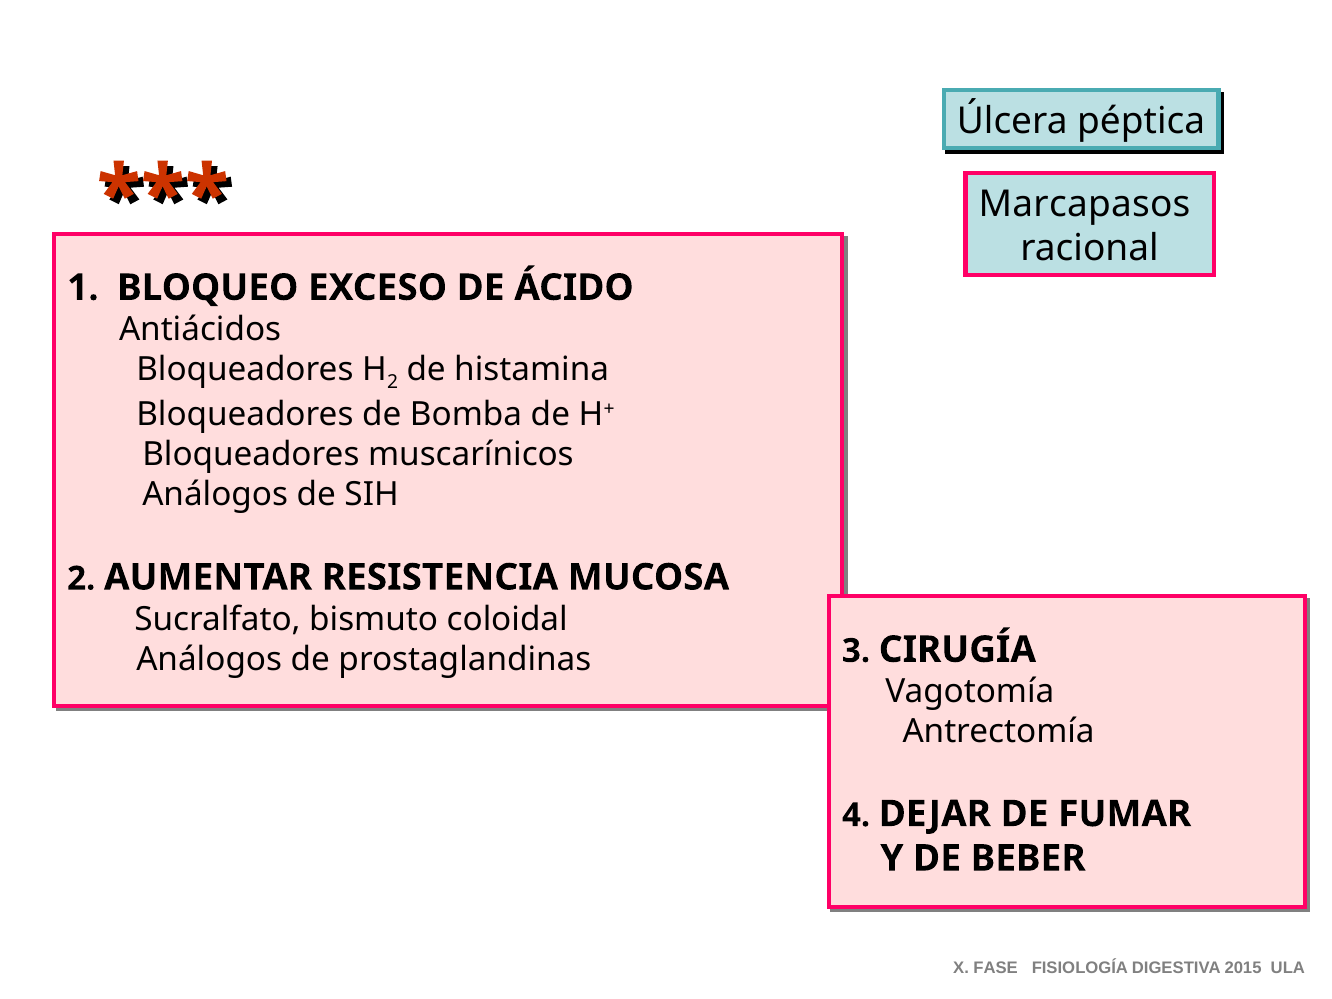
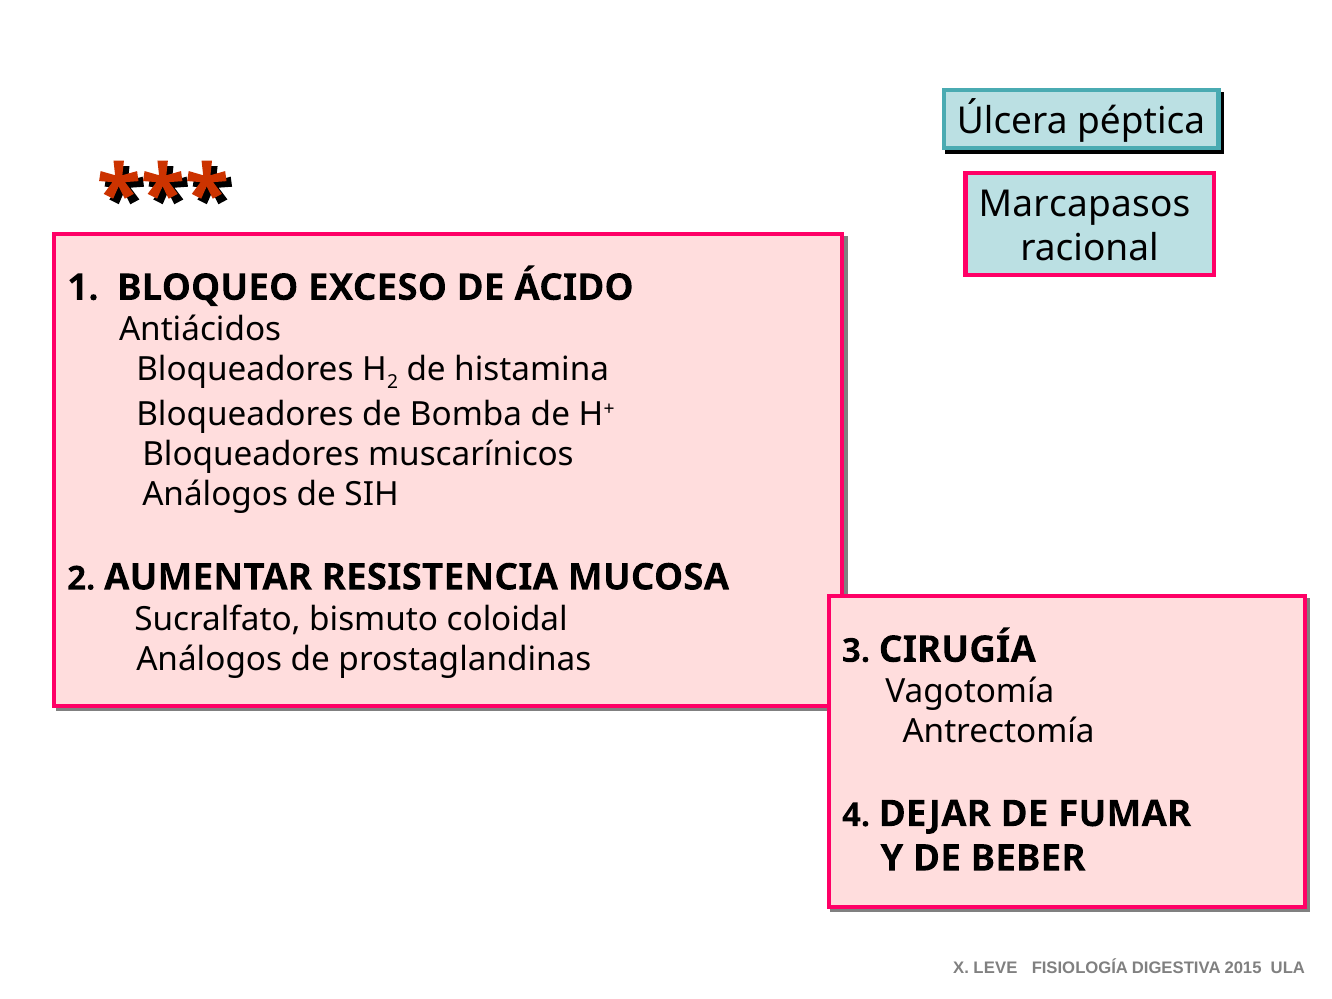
FASE: FASE -> LEVE
